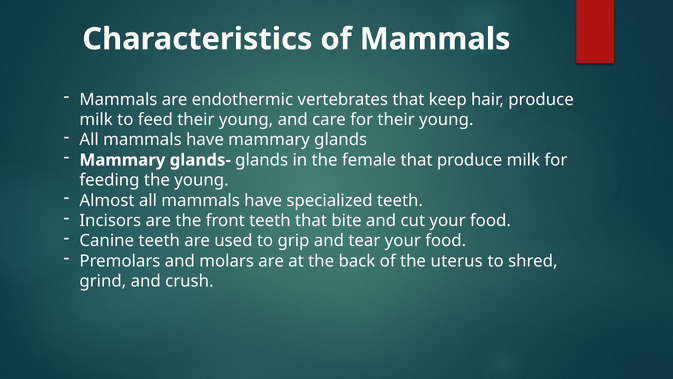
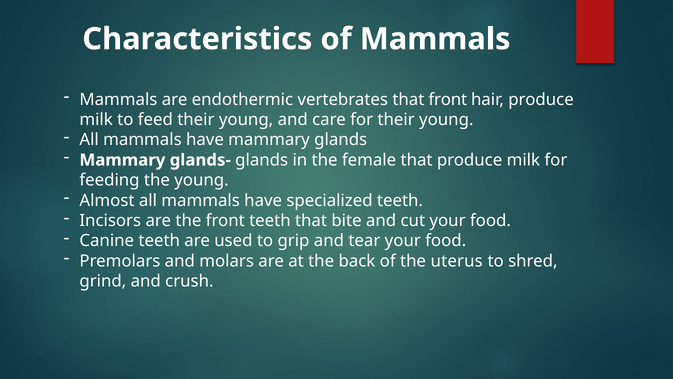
that keep: keep -> front
